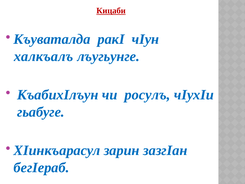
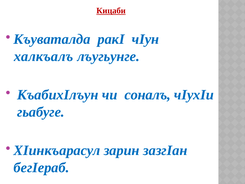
росулъ: росулъ -> соналъ
